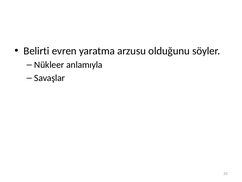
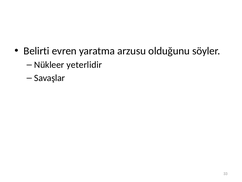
anlamıyla: anlamıyla -> yeterlidir
